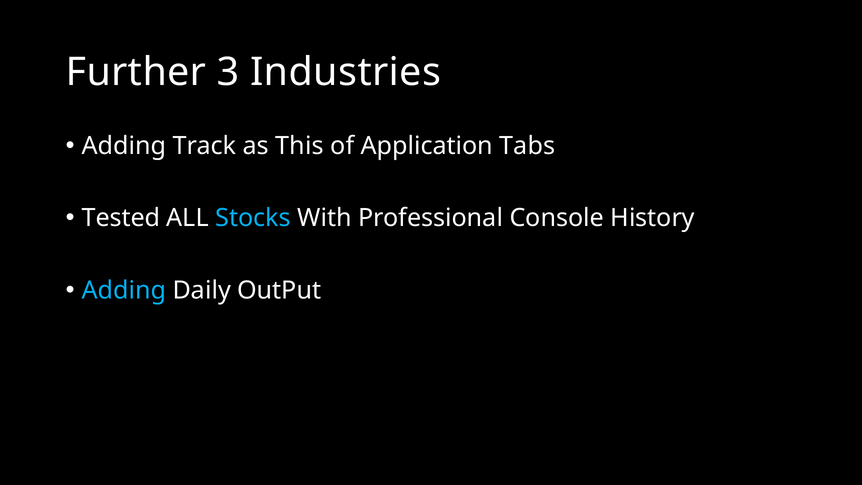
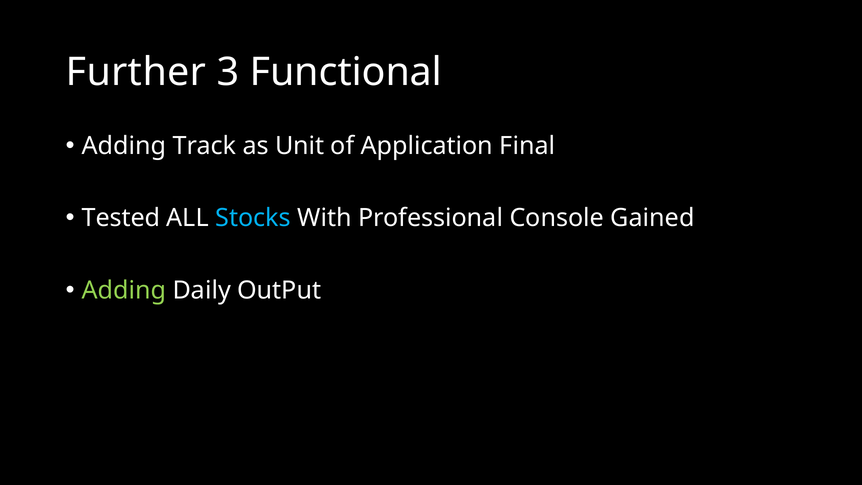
Industries: Industries -> Functional
This: This -> Unit
Tabs: Tabs -> Final
History: History -> Gained
Adding at (124, 290) colour: light blue -> light green
